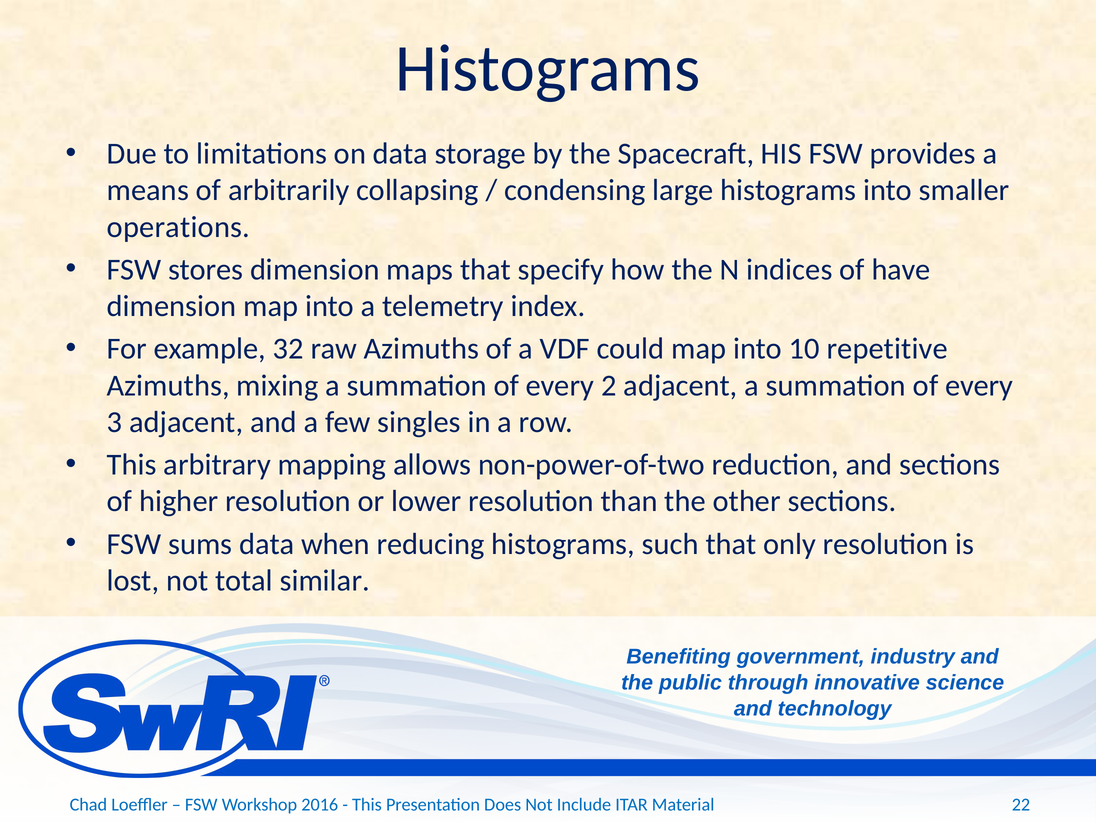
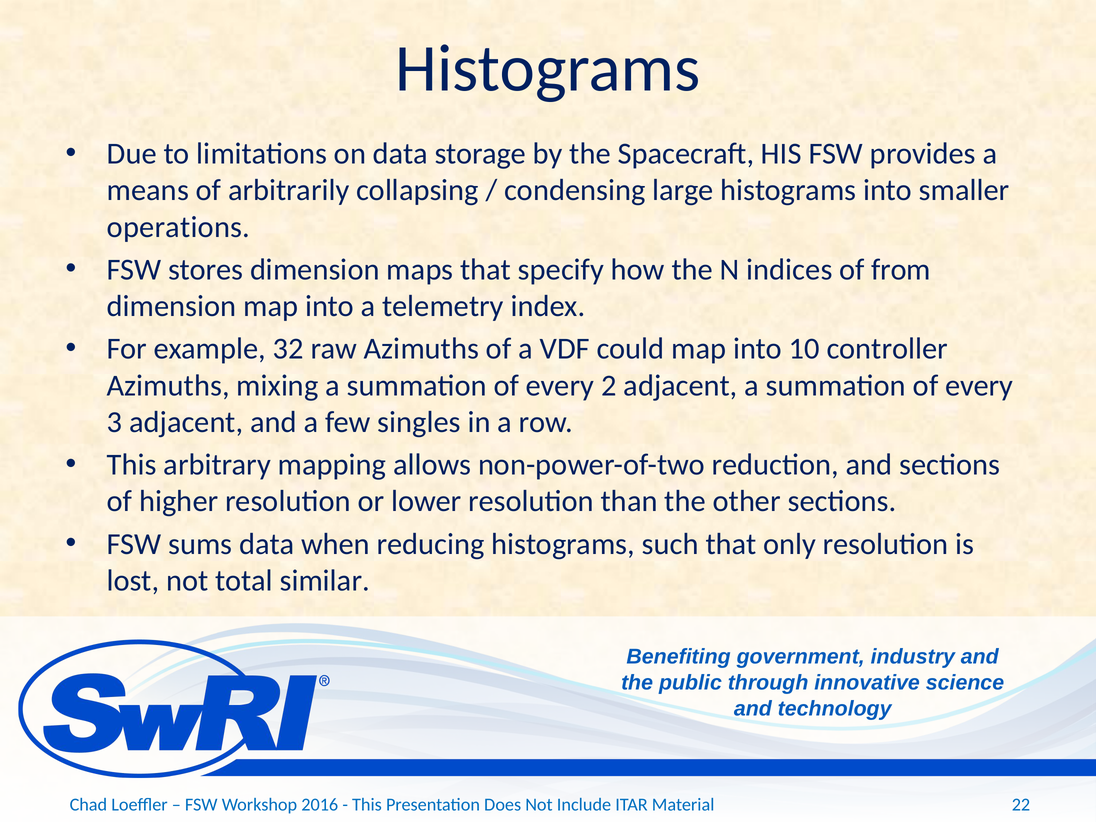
have: have -> from
repetitive: repetitive -> controller
